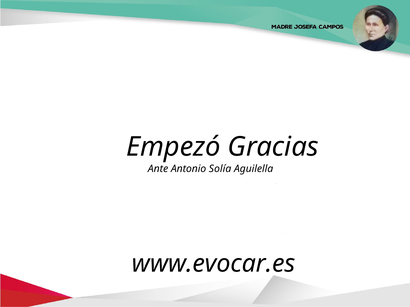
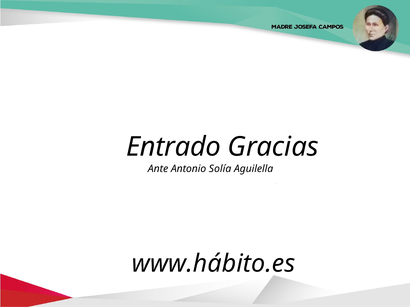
Empezó: Empezó -> Entrado
www.evocar.es: www.evocar.es -> www.hábito.es
